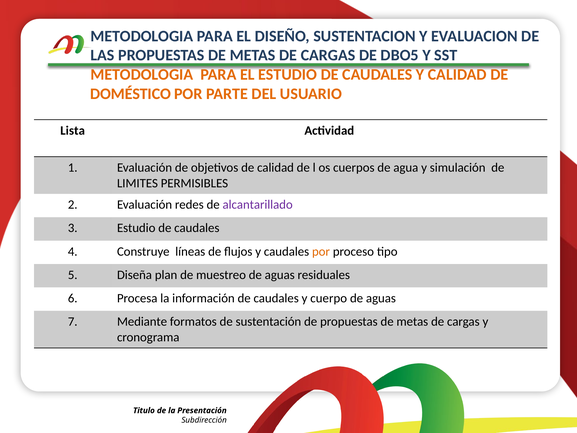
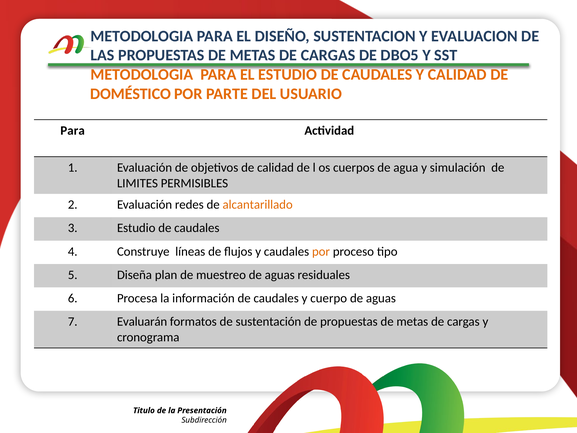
Lista at (73, 130): Lista -> Para
alcantarillado colour: purple -> orange
Mediante: Mediante -> Evaluarán
